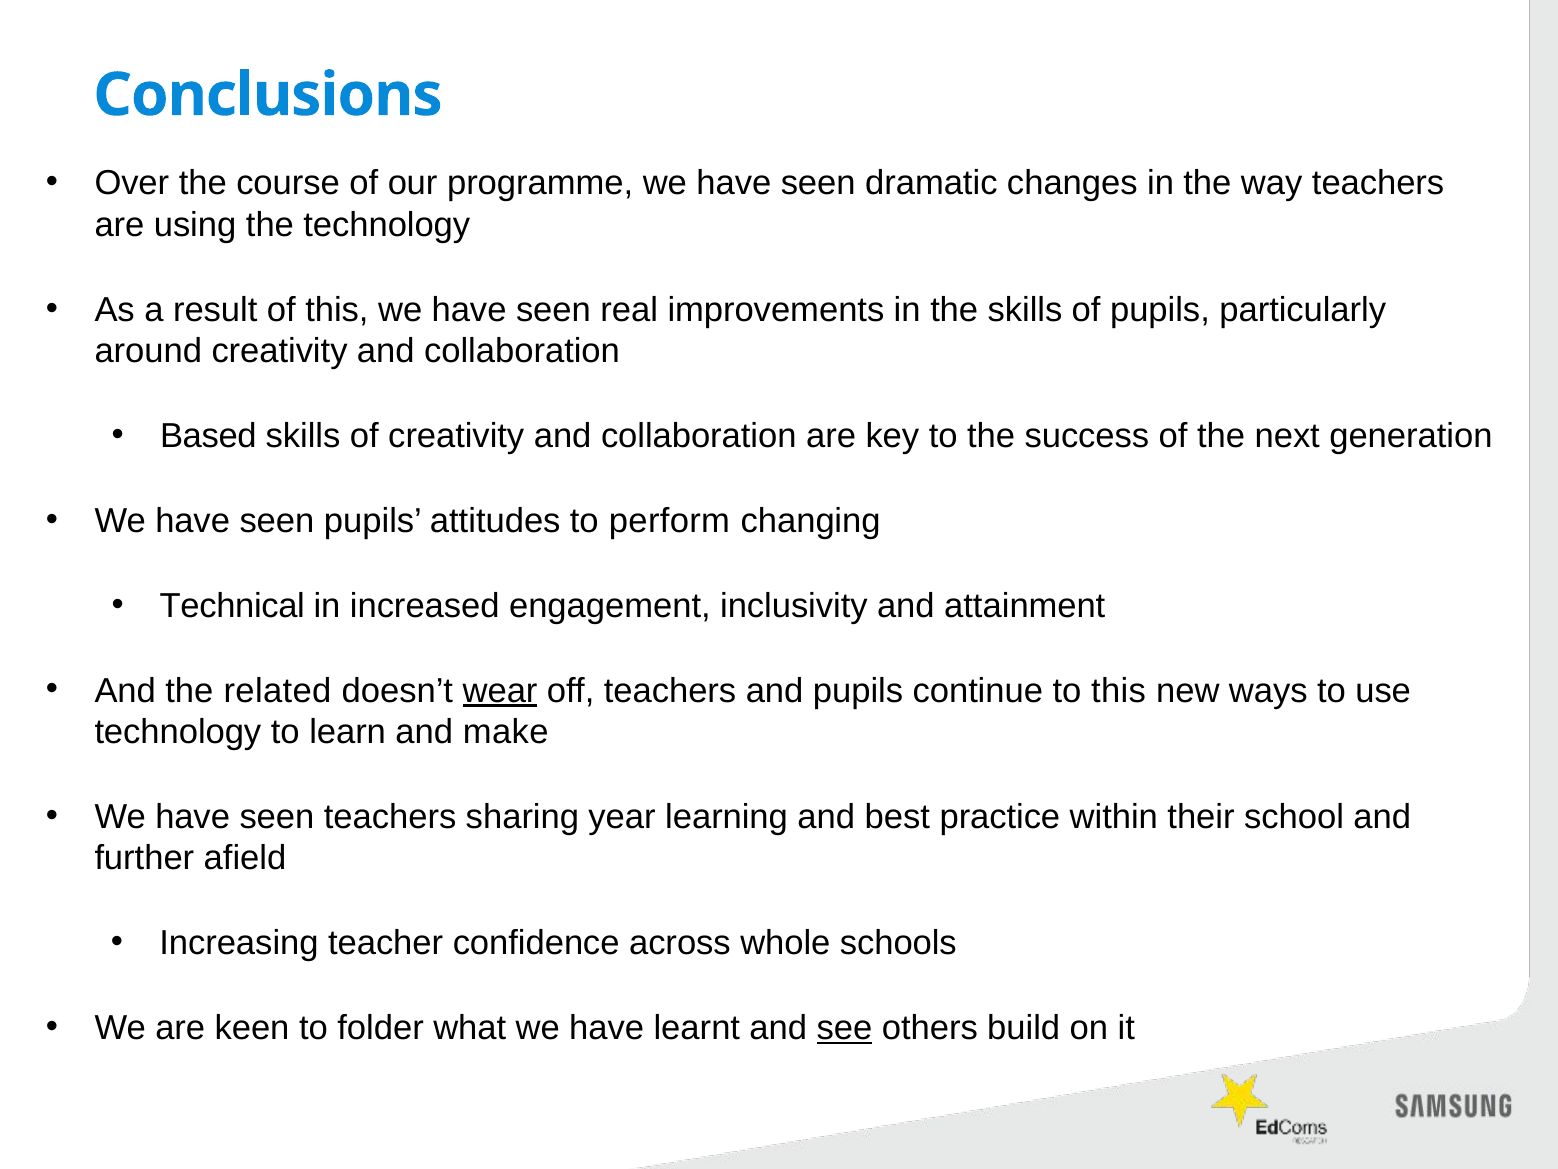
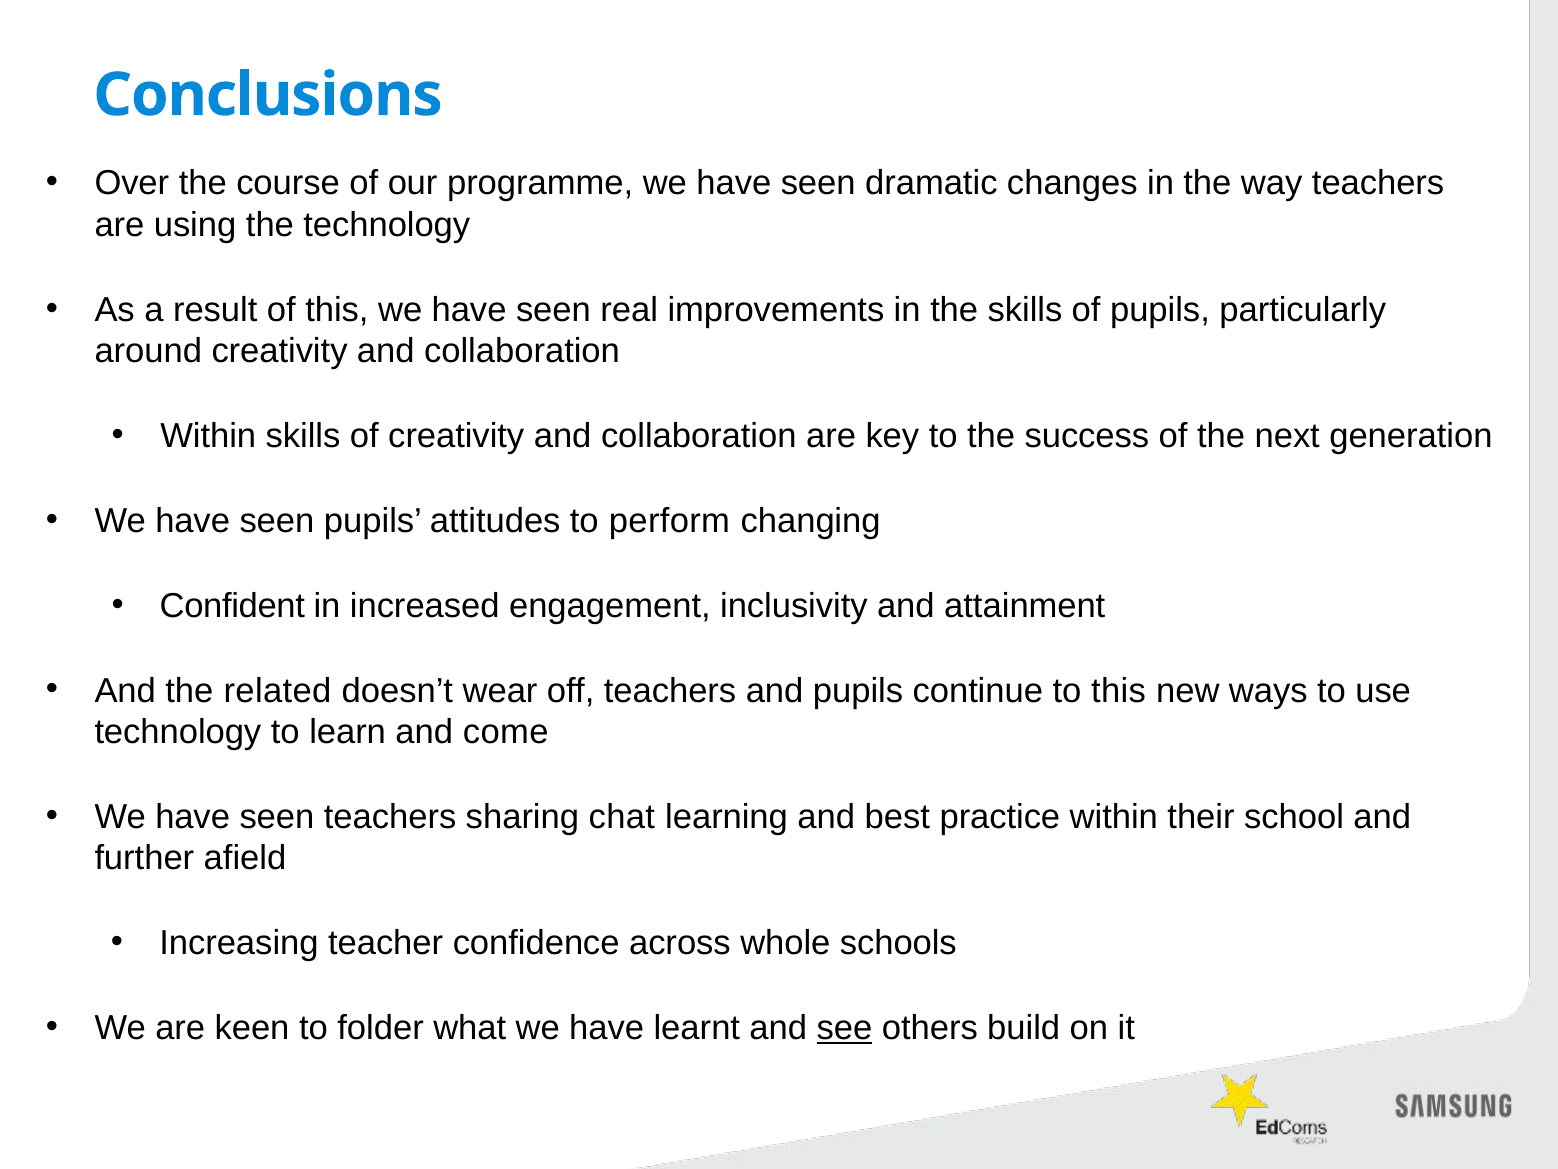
Based at (208, 436): Based -> Within
Technical: Technical -> Confident
wear underline: present -> none
make: make -> come
year: year -> chat
